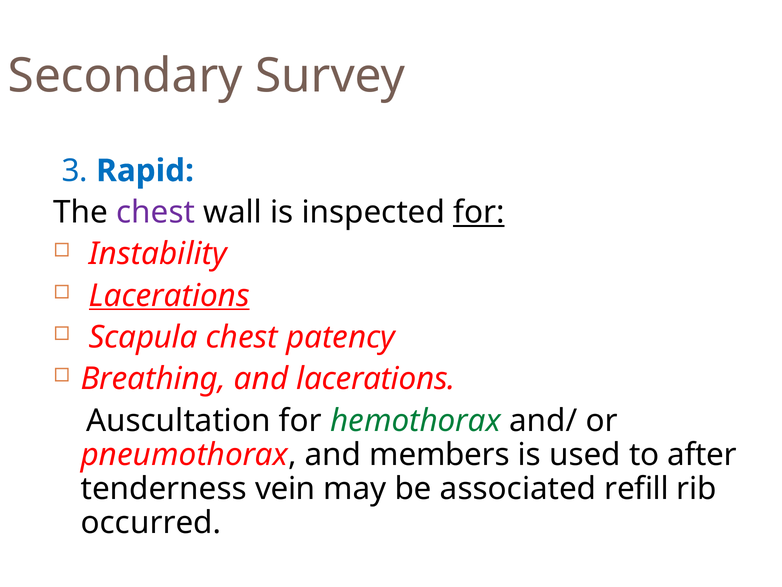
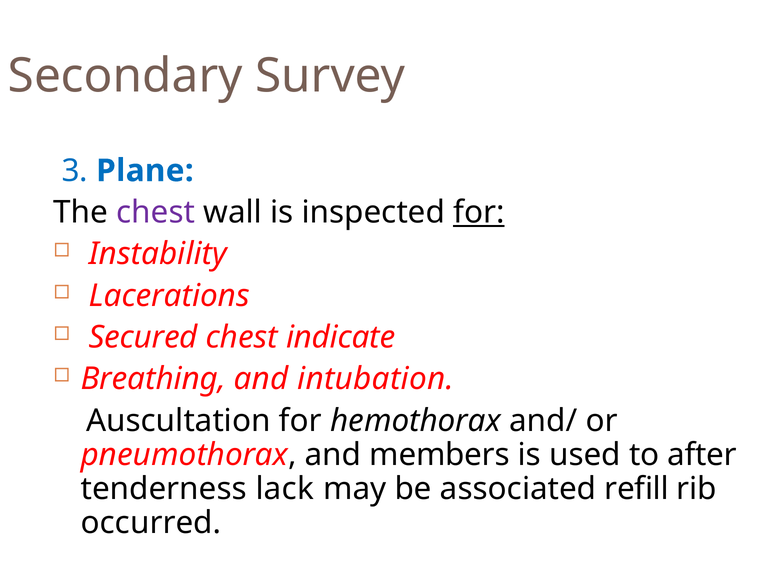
Rapid: Rapid -> Plane
Lacerations at (169, 295) underline: present -> none
Scapula: Scapula -> Secured
patency: patency -> indicate
and lacerations: lacerations -> intubation
hemothorax colour: green -> black
vein: vein -> lack
